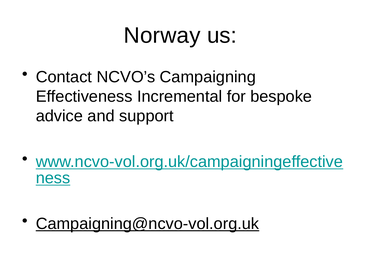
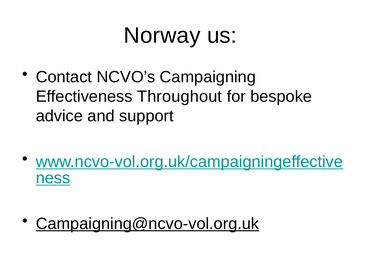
Incremental: Incremental -> Throughout
